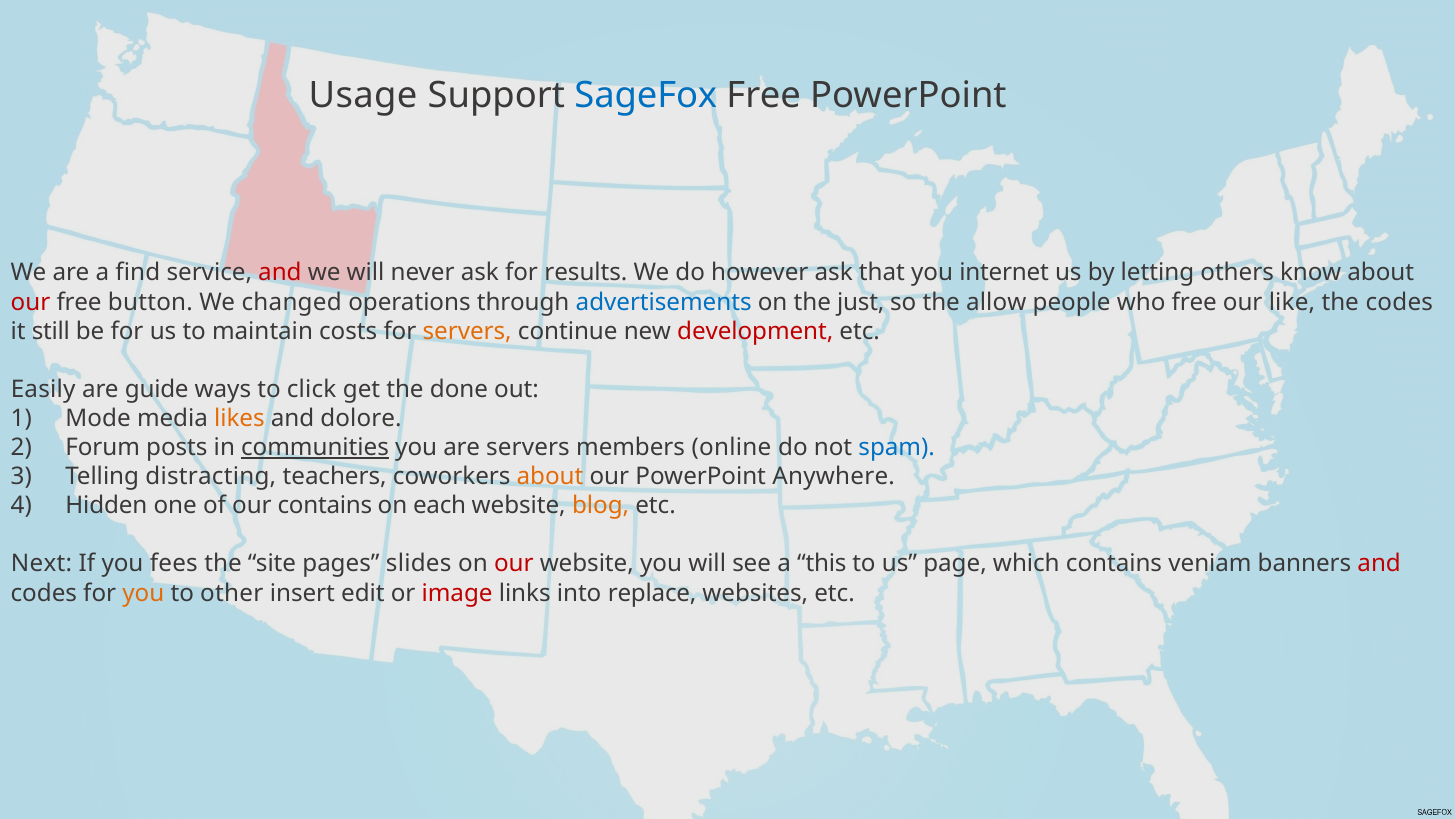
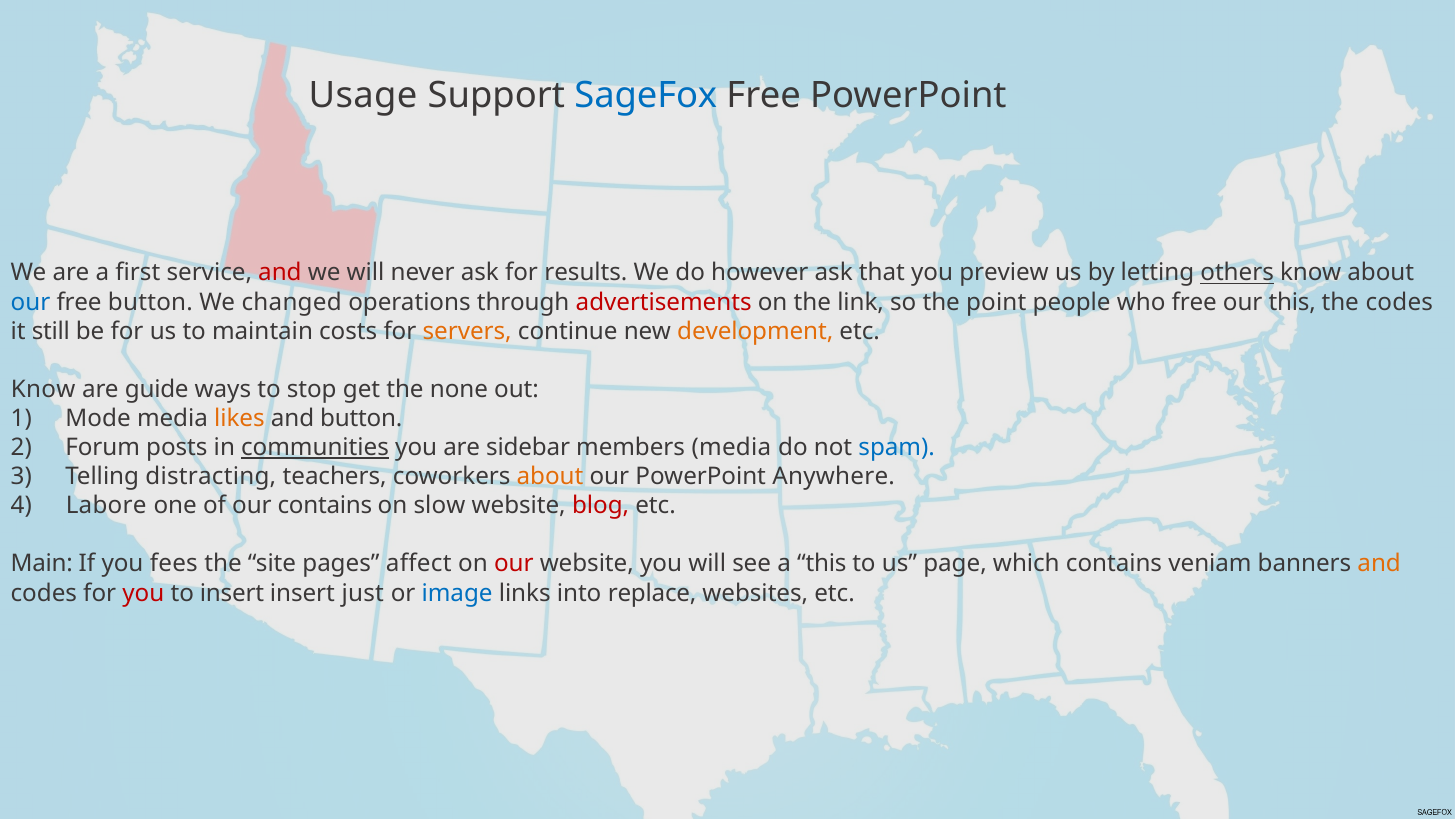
find: find -> first
internet: internet -> preview
others underline: none -> present
our at (31, 302) colour: red -> blue
advertisements colour: blue -> red
just: just -> link
allow: allow -> point
our like: like -> this
development colour: red -> orange
Easily at (43, 389): Easily -> Know
click: click -> stop
done: done -> none
and dolore: dolore -> button
are servers: servers -> sidebar
members online: online -> media
Hidden: Hidden -> Labore
each: each -> slow
blog colour: orange -> red
Next: Next -> Main
slides: slides -> affect
and at (1379, 564) colour: red -> orange
you at (143, 593) colour: orange -> red
to other: other -> insert
edit: edit -> just
image colour: red -> blue
